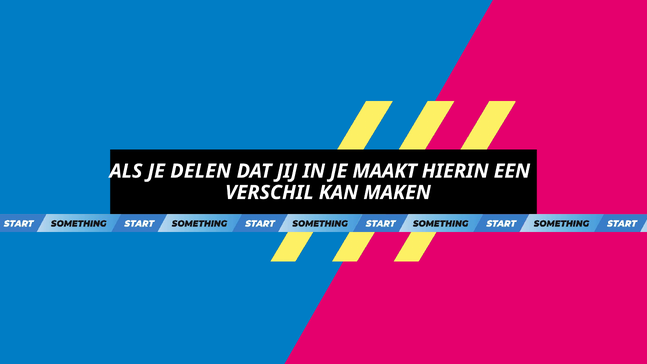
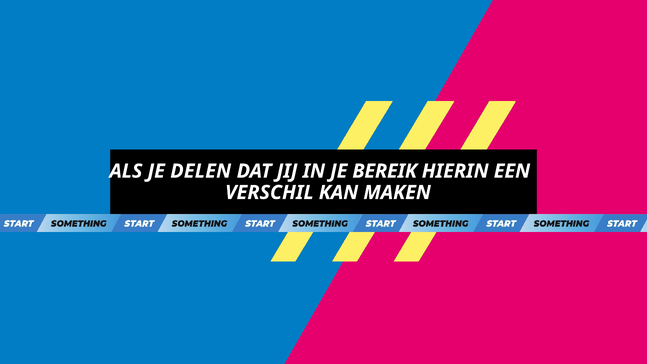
MAAKT: MAAKT -> BEREIK
